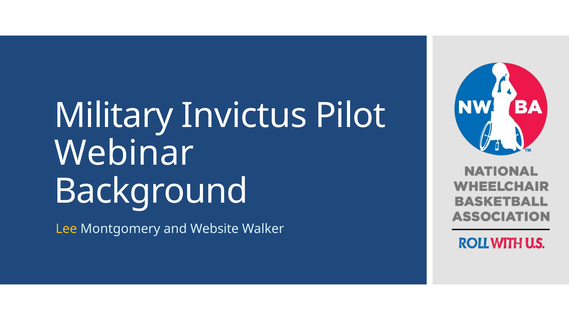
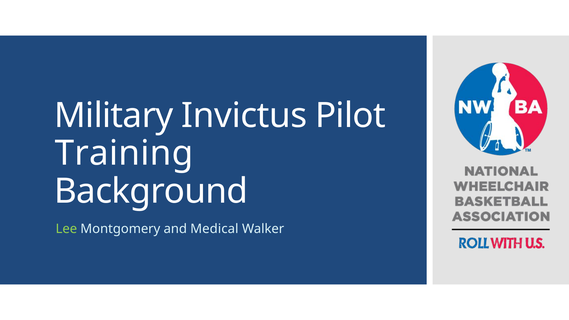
Webinar: Webinar -> Training
Lee colour: yellow -> light green
Website: Website -> Medical
